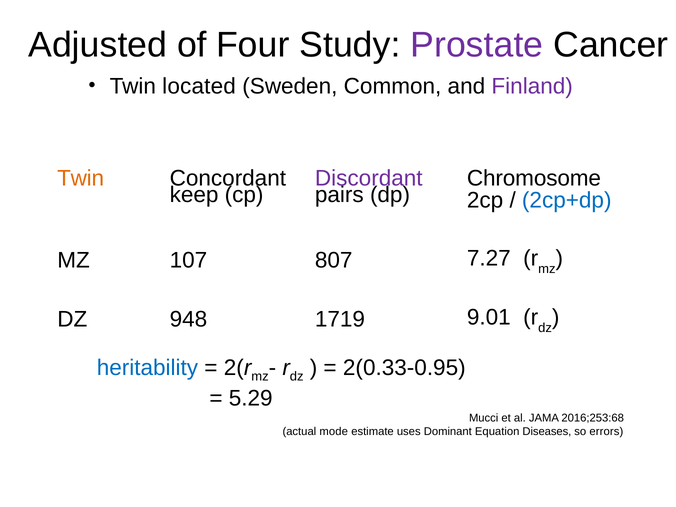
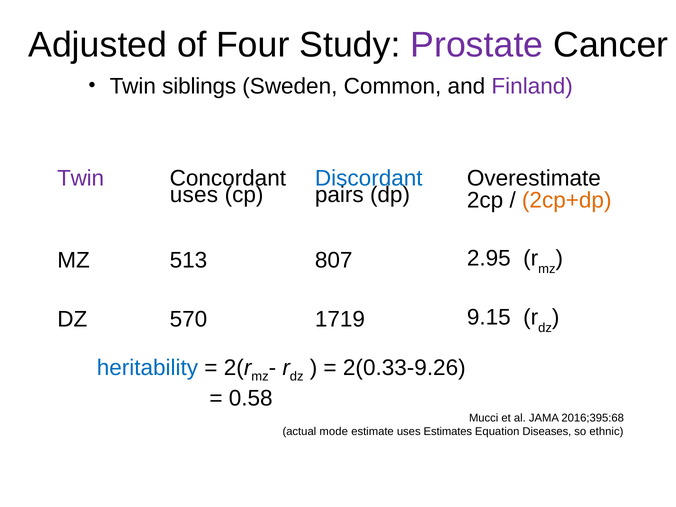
located: located -> siblings
Twin at (81, 178) colour: orange -> purple
Discordant colour: purple -> blue
Chromosome: Chromosome -> Overestimate
keep at (194, 195): keep -> uses
2cp+dp colour: blue -> orange
107: 107 -> 513
7.27: 7.27 -> 2.95
948: 948 -> 570
9.01: 9.01 -> 9.15
2(0.33-0.95: 2(0.33-0.95 -> 2(0.33-9.26
5.29: 5.29 -> 0.58
2016;253:68: 2016;253:68 -> 2016;395:68
Dominant: Dominant -> Estimates
errors: errors -> ethnic
